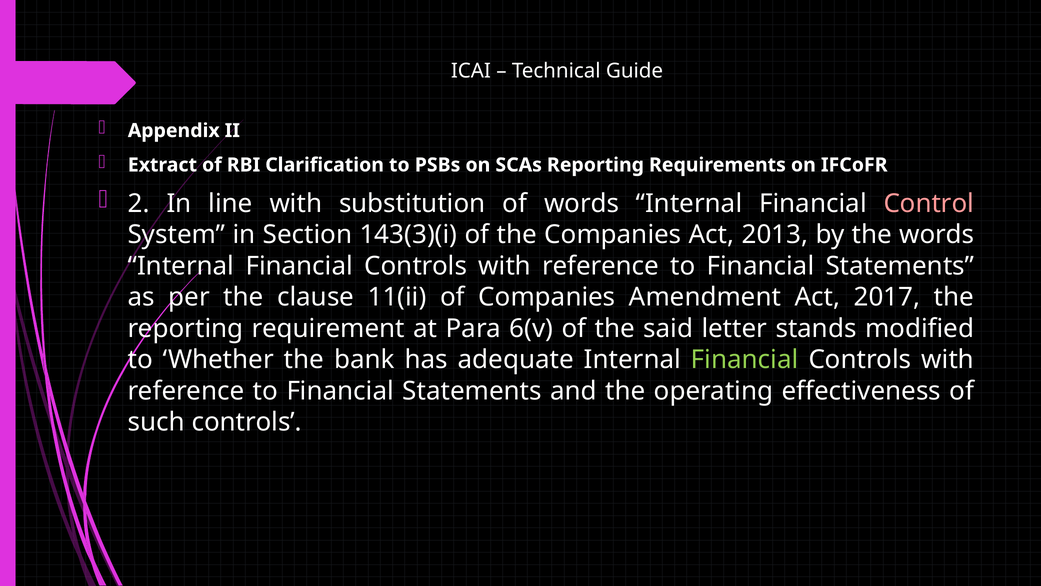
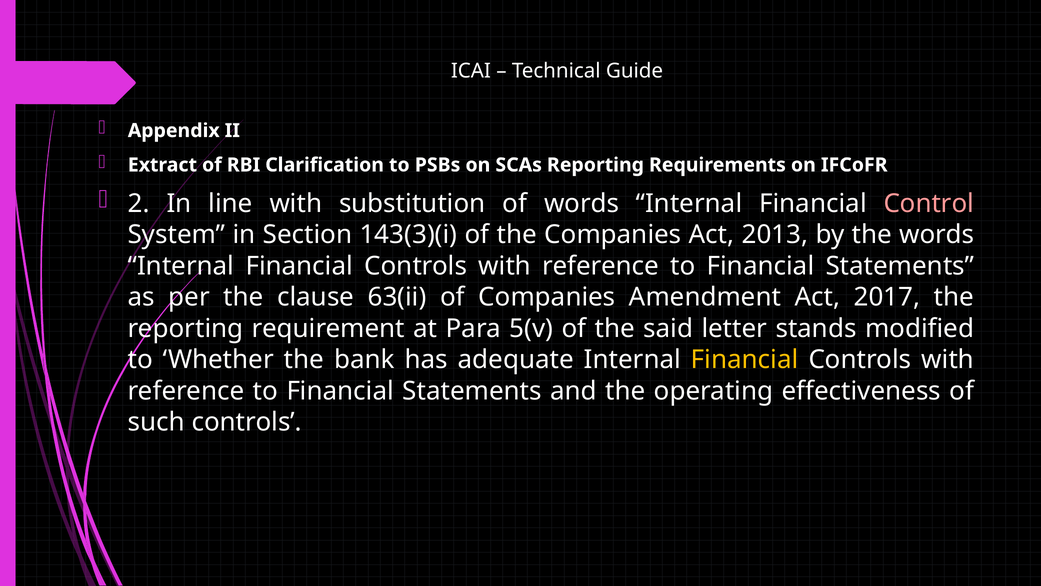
11(ii: 11(ii -> 63(ii
6(v: 6(v -> 5(v
Financial at (745, 360) colour: light green -> yellow
